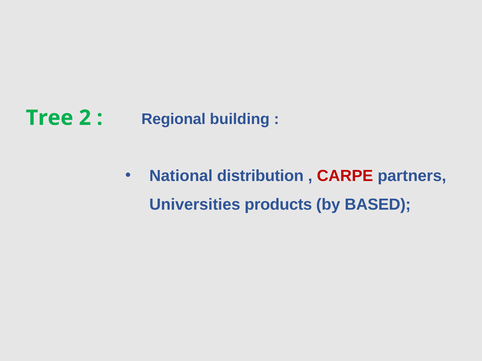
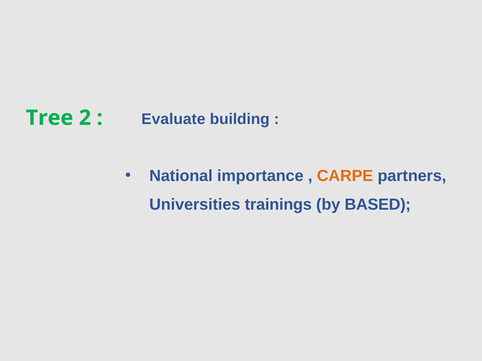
Regional: Regional -> Evaluate
distribution: distribution -> importance
CARPE colour: red -> orange
products: products -> trainings
